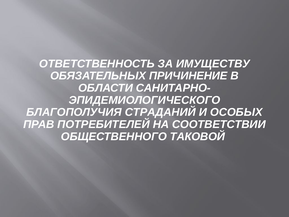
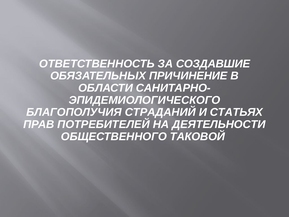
ИМУЩЕСТВУ: ИМУЩЕСТВУ -> СОЗДАВШИЕ
ОСОБЫХ: ОСОБЫХ -> СТАТЬЯХ
СООТВЕТСТВИИ: СООТВЕТСТВИИ -> ДЕЯТЕЛЬНОСТИ
